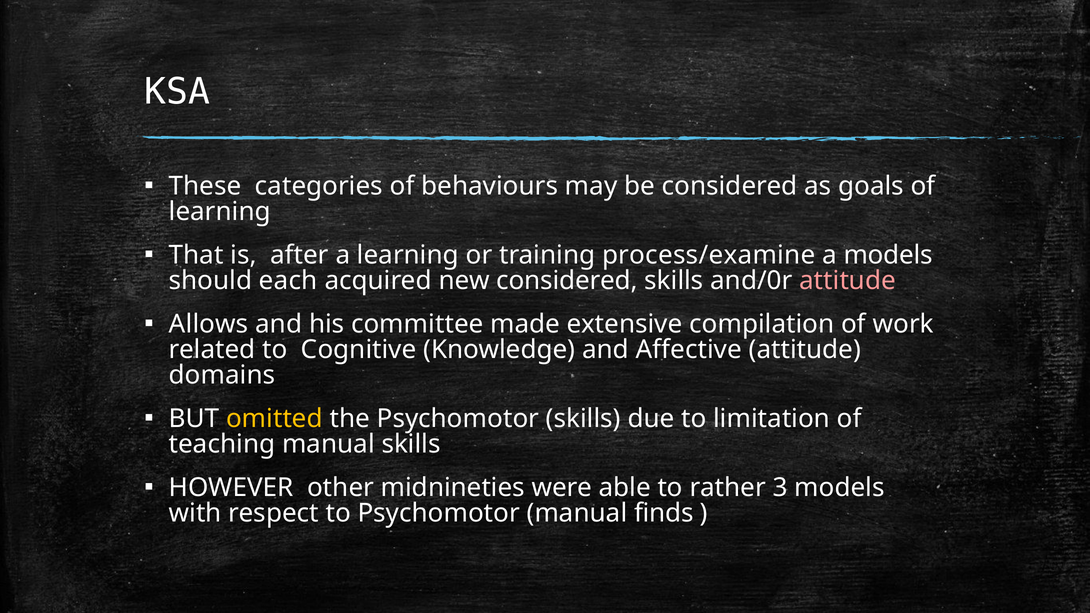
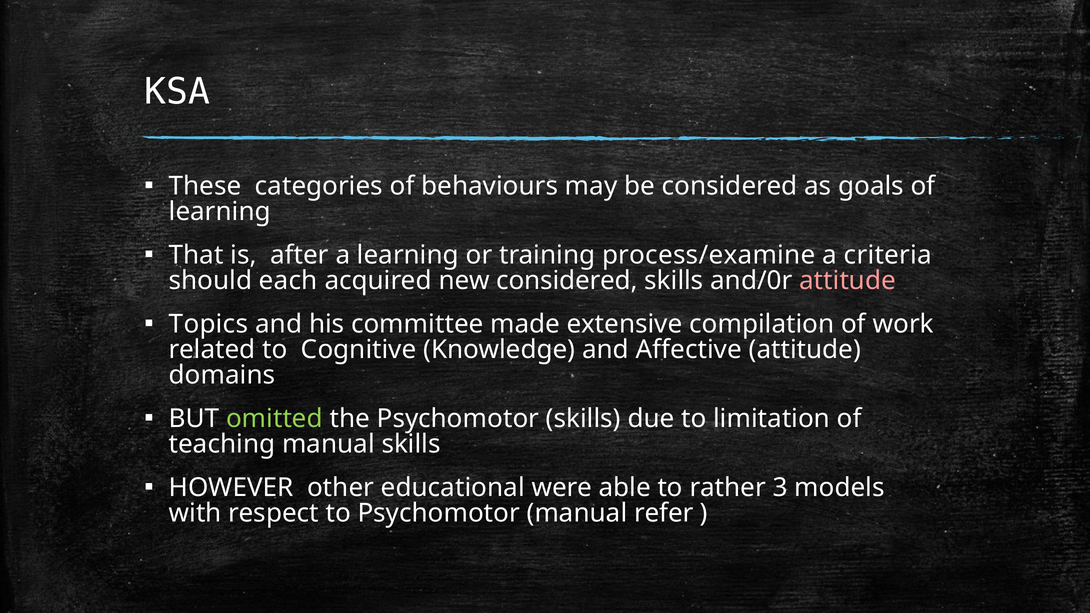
a models: models -> criteria
Allows: Allows -> Topics
omitted colour: yellow -> light green
midnineties: midnineties -> educational
finds: finds -> refer
